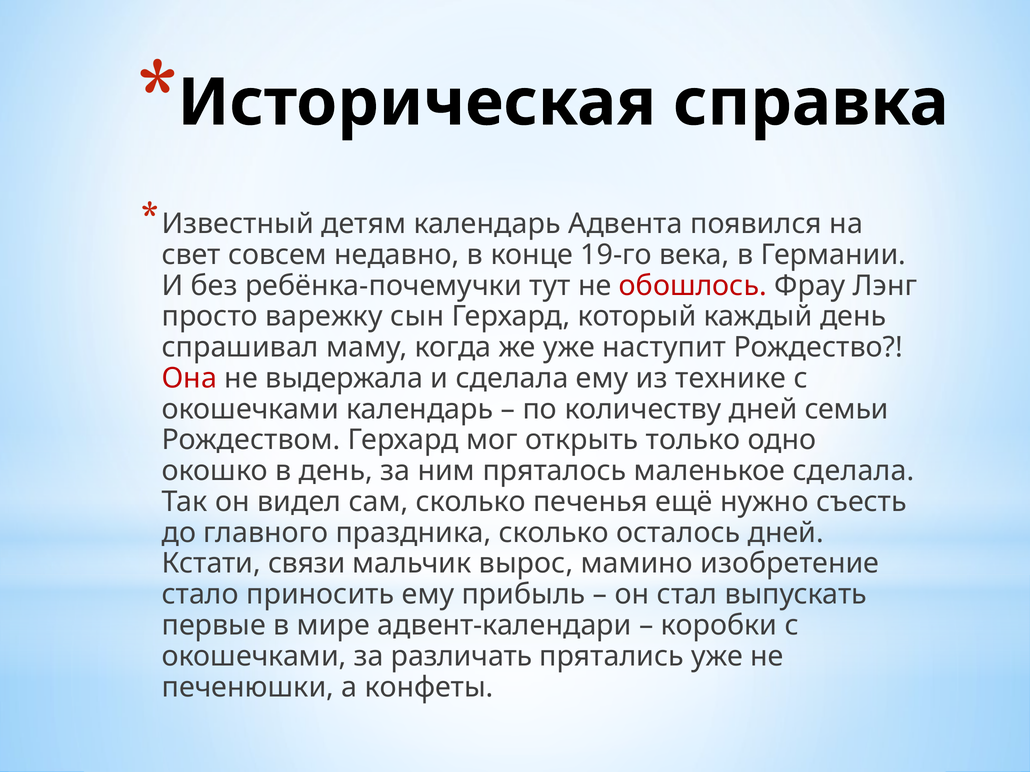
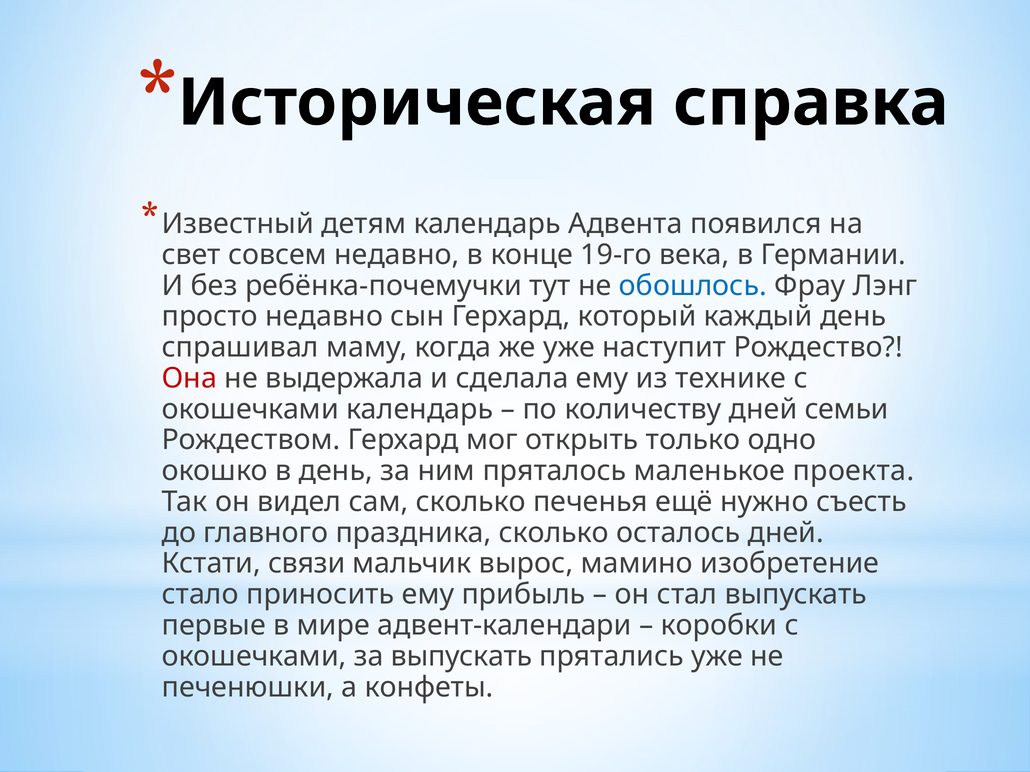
обошлось colour: red -> blue
просто варежку: варежку -> недавно
маленькое сделала: сделала -> проекта
за различать: различать -> выпускать
